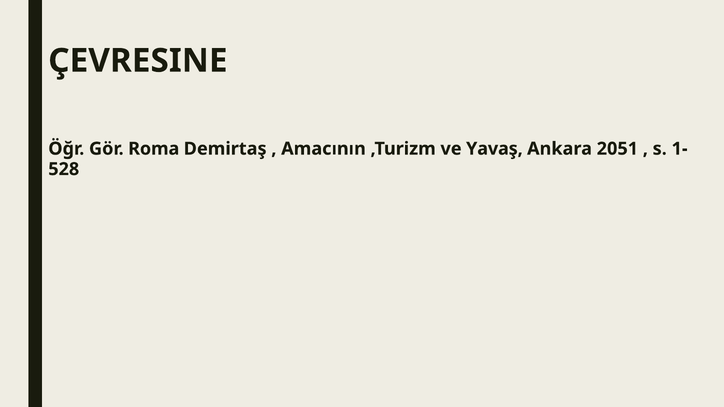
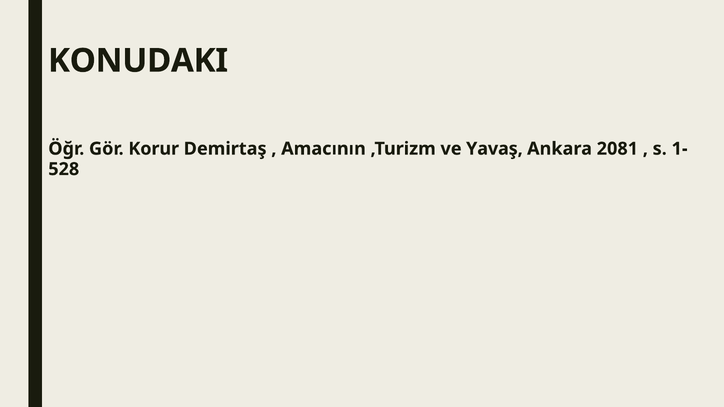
ÇEVRESINE: ÇEVRESINE -> KONUDAKI
Roma: Roma -> Korur
2051: 2051 -> 2081
